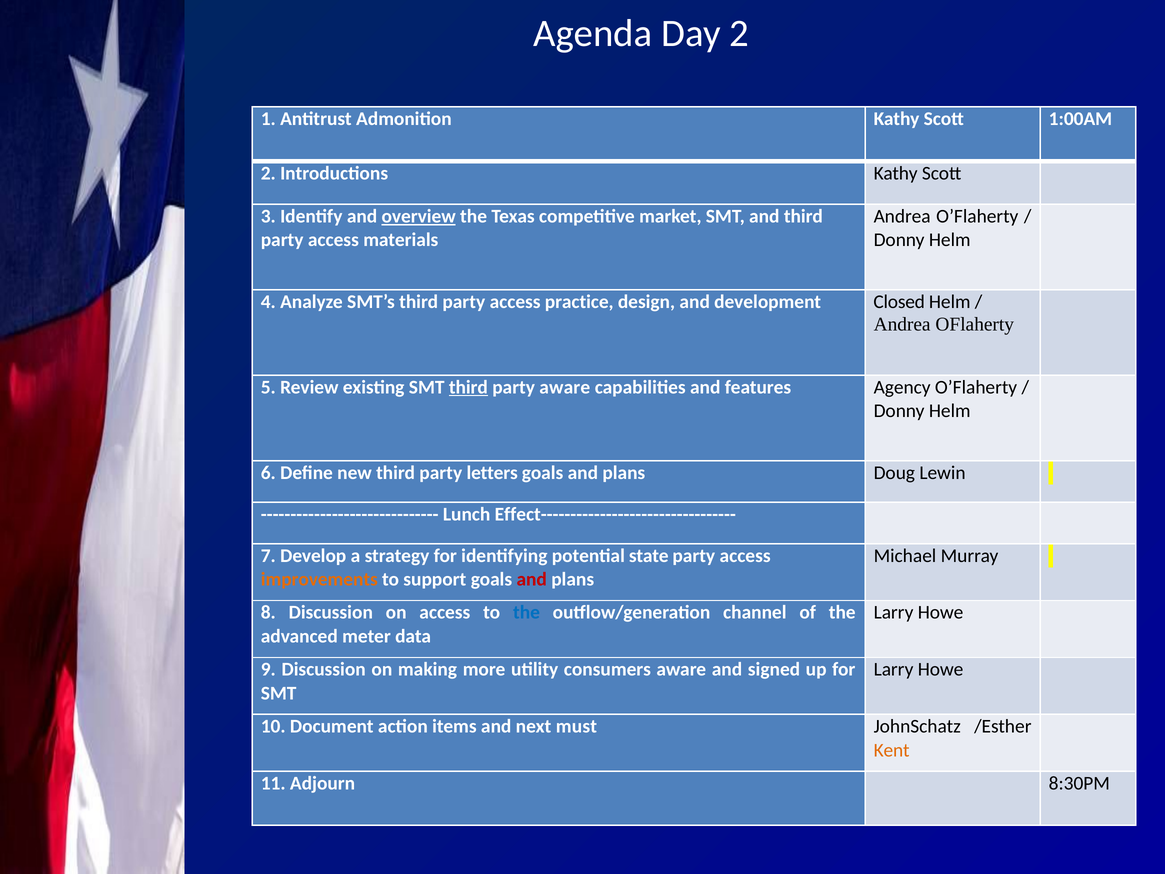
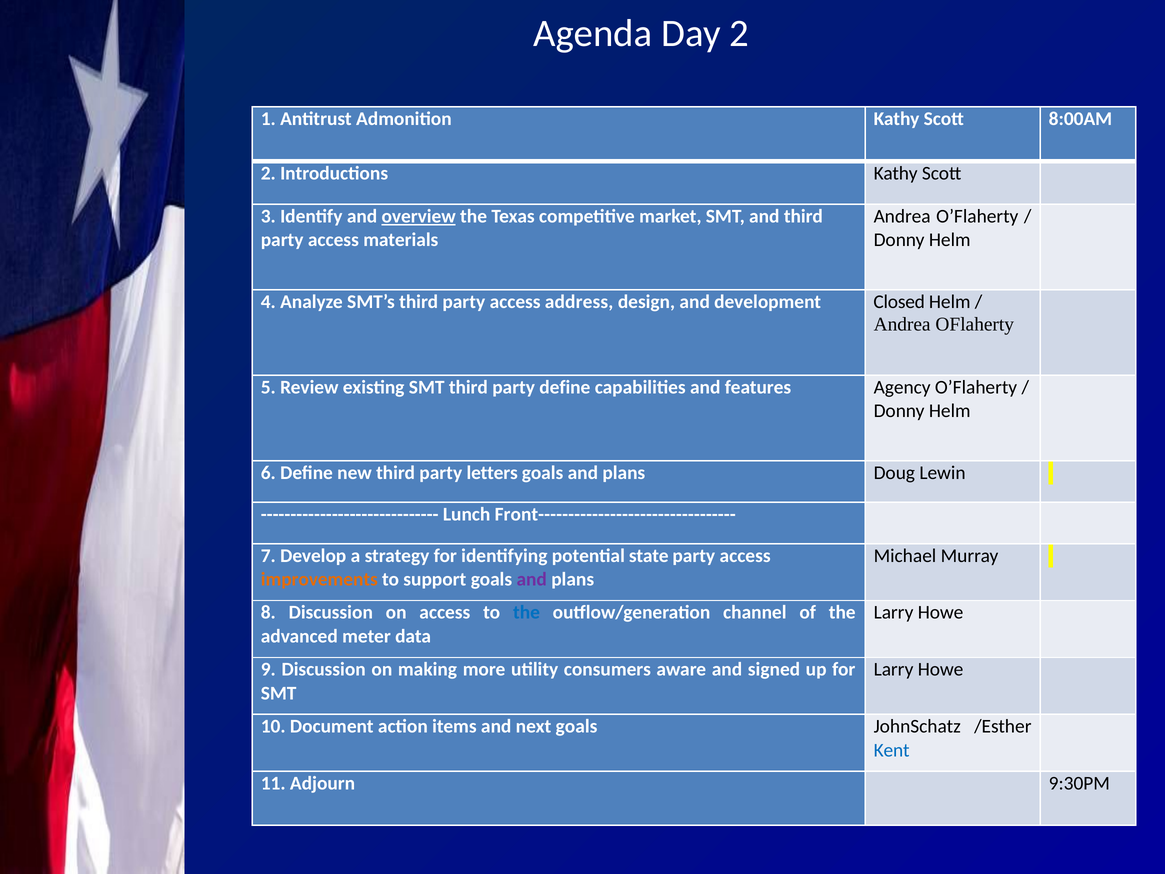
1:00AM: 1:00AM -> 8:00AM
practice: practice -> address
third at (468, 387) underline: present -> none
party aware: aware -> define
Effect---------------------------------: Effect--------------------------------- -> Front---------------------------------
and at (532, 579) colour: red -> purple
next must: must -> goals
Kent colour: orange -> blue
8:30PM: 8:30PM -> 9:30PM
